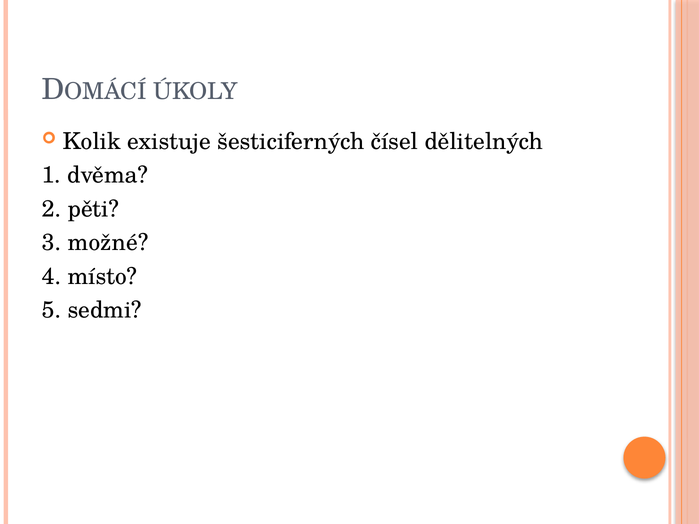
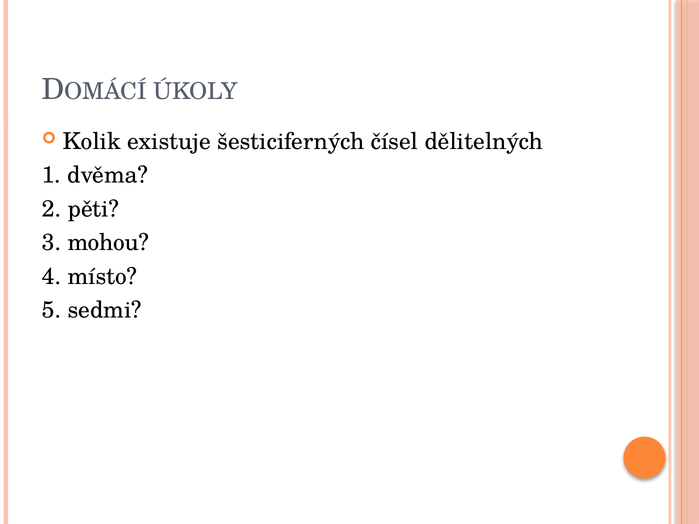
možné: možné -> mohou
